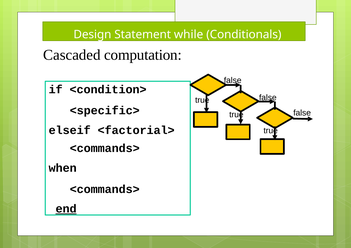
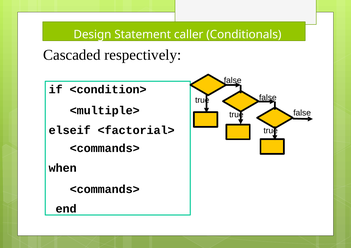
while: while -> caller
computation: computation -> respectively
<specific>: <specific> -> <multiple>
end underline: present -> none
